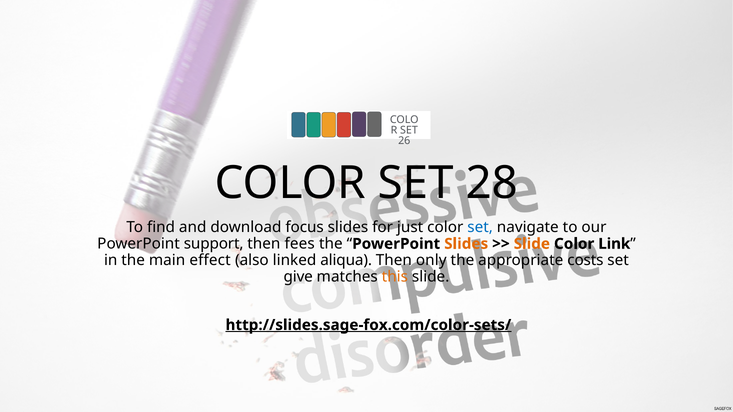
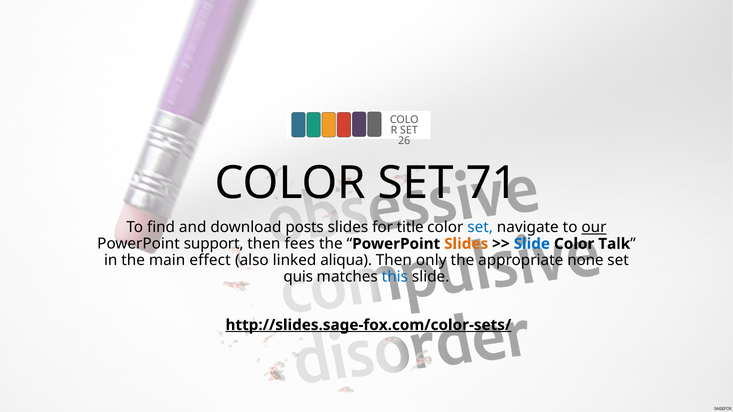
28: 28 -> 71
focus: focus -> posts
just: just -> title
our underline: none -> present
Slide at (532, 244) colour: orange -> blue
Link: Link -> Talk
costs: costs -> none
give: give -> quis
this colour: orange -> blue
